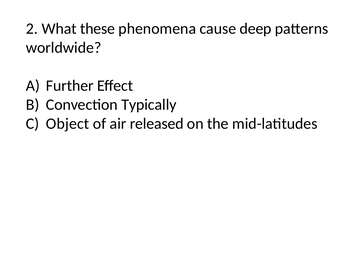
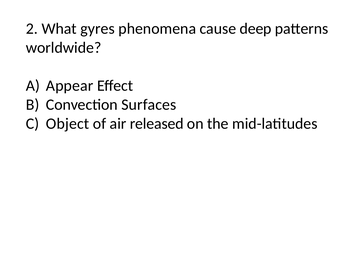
these: these -> gyres
Further: Further -> Appear
Typically: Typically -> Surfaces
